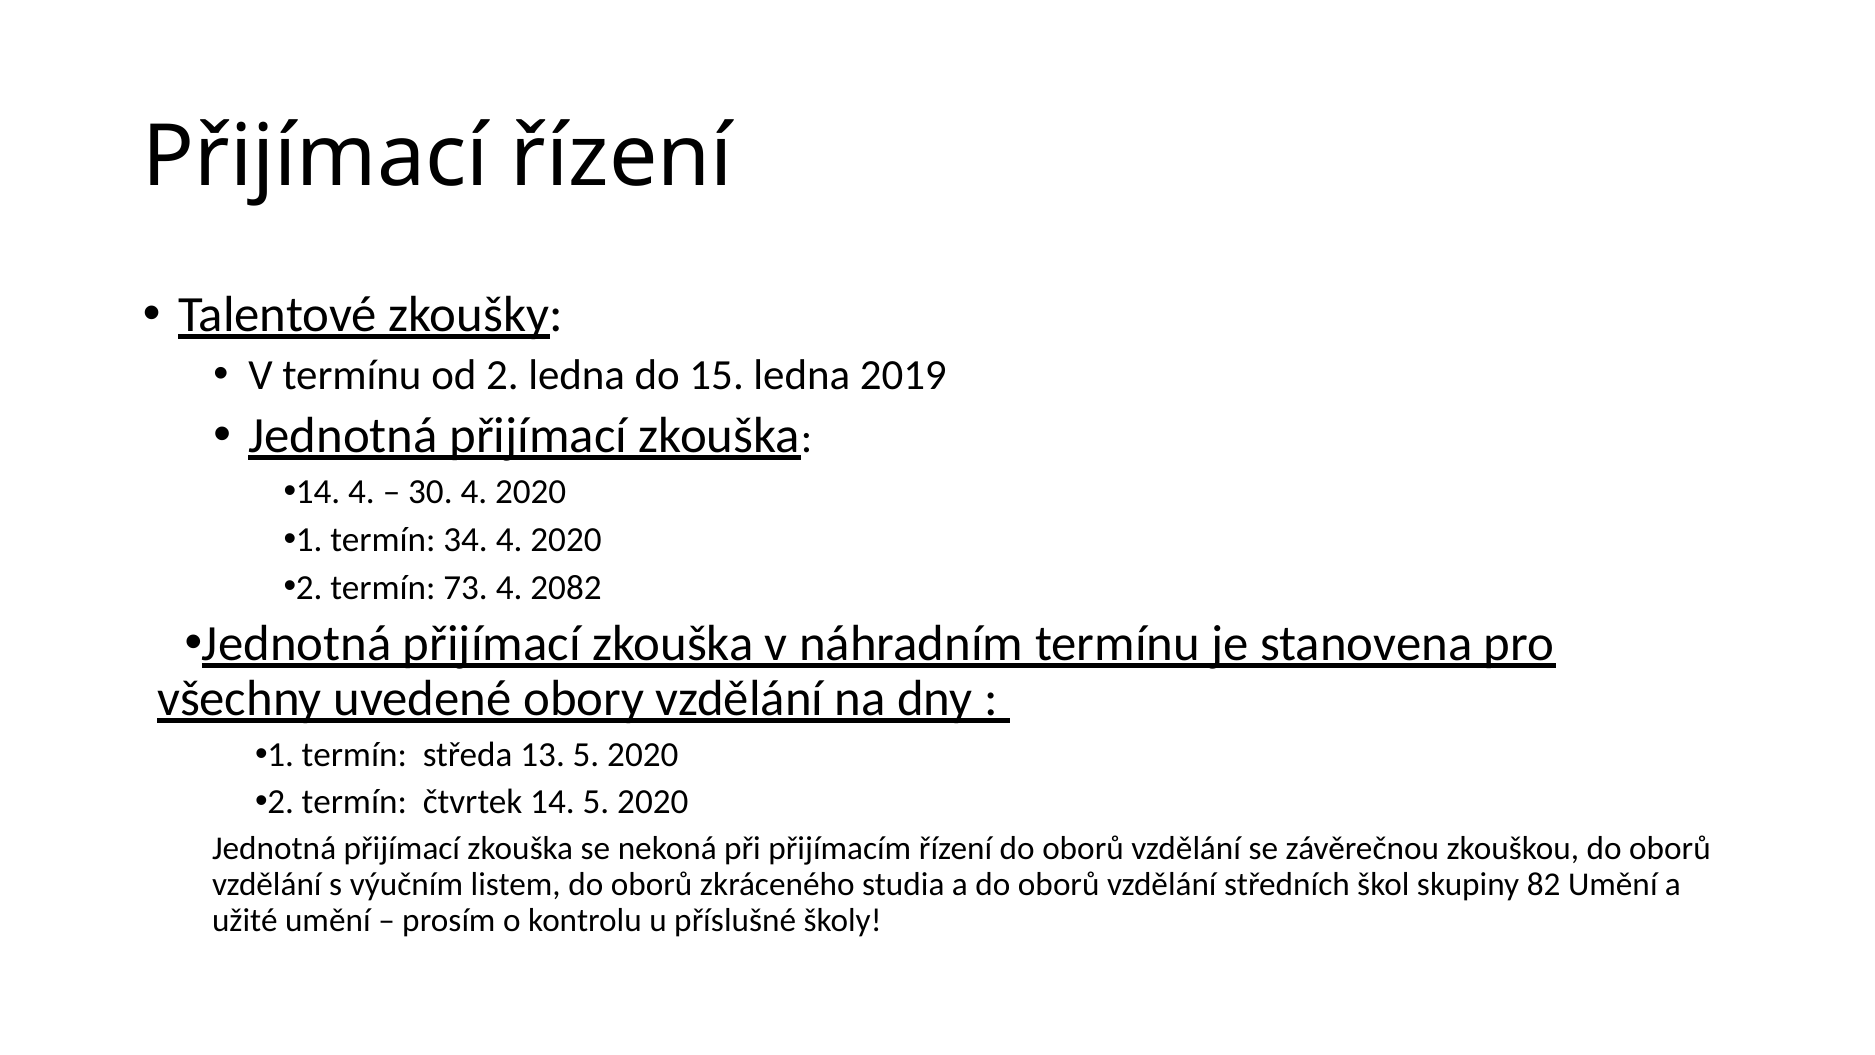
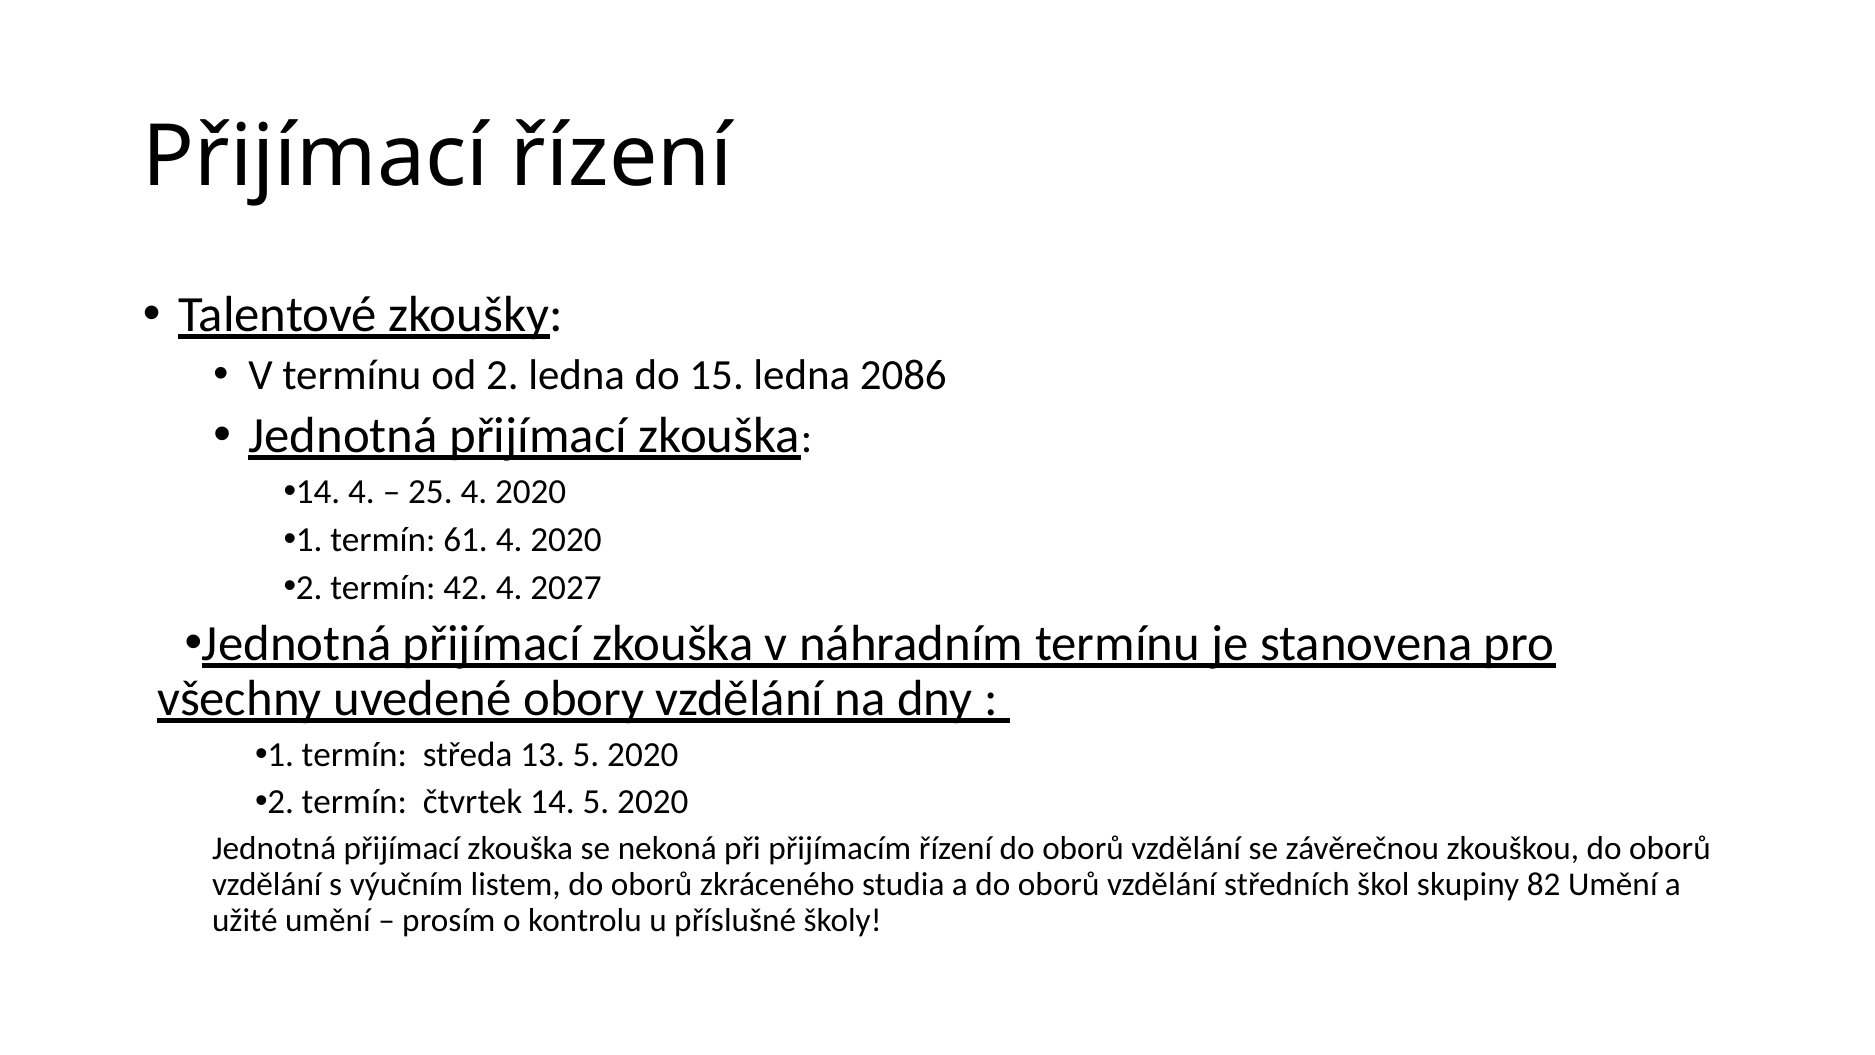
2019: 2019 -> 2086
30: 30 -> 25
34: 34 -> 61
73: 73 -> 42
2082: 2082 -> 2027
